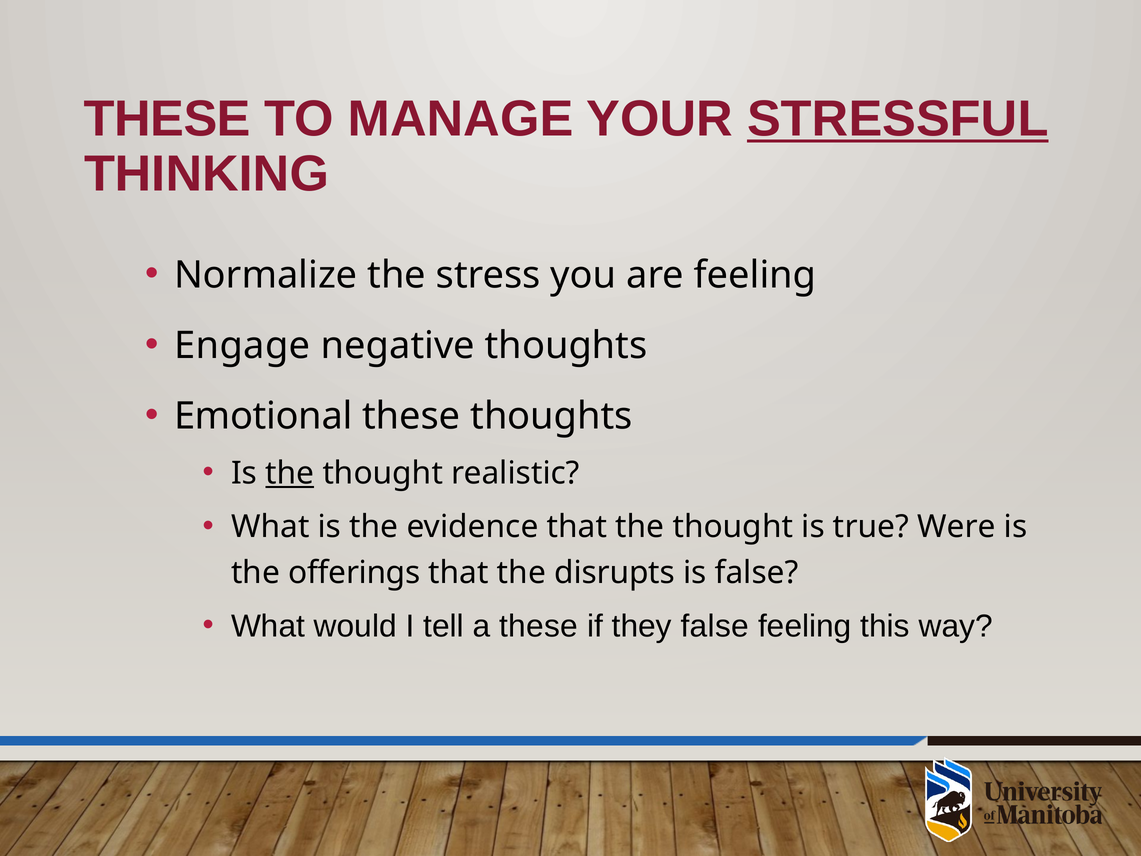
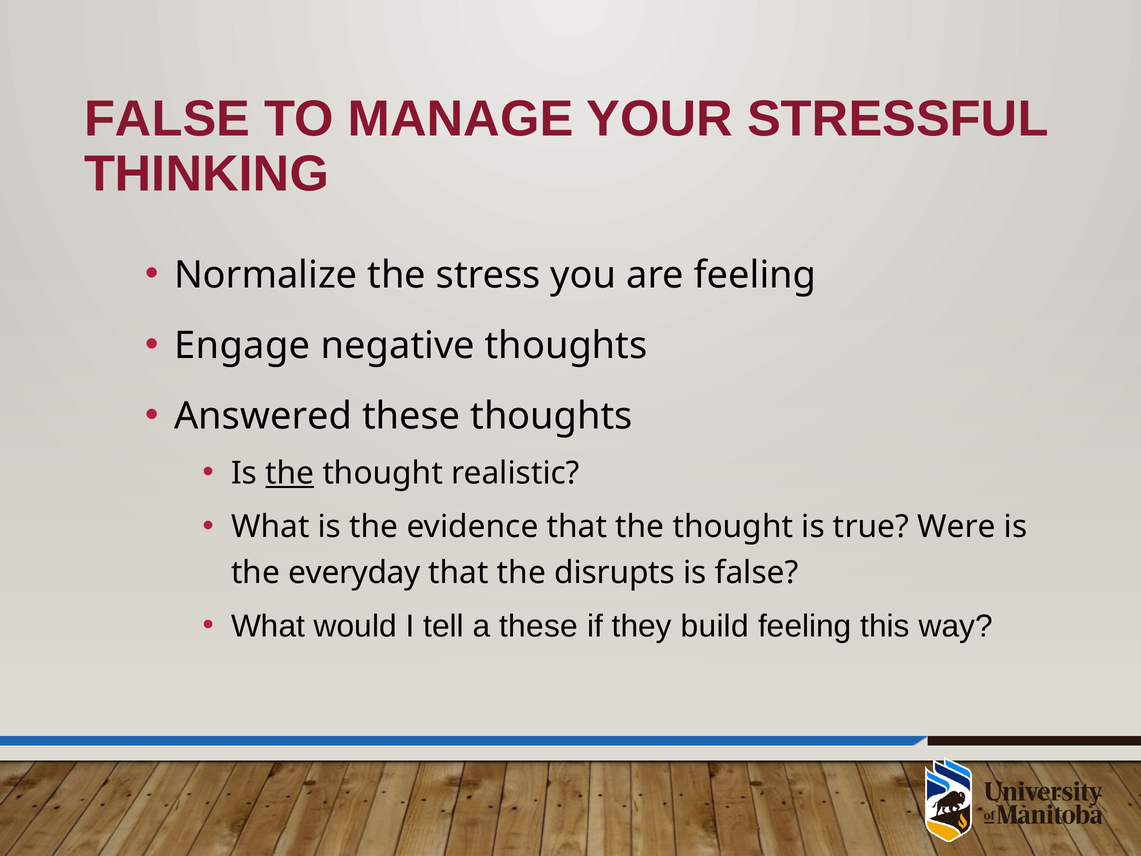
THESE at (167, 119): THESE -> FALSE
STRESSFUL underline: present -> none
Emotional: Emotional -> Answered
offerings: offerings -> everyday
they false: false -> build
